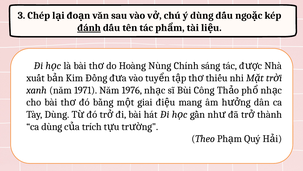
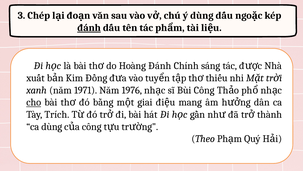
Hoàng Nùng: Nùng -> Đánh
cho underline: none -> present
Tày Dùng: Dùng -> Trích
trích at (92, 126): trích -> công
